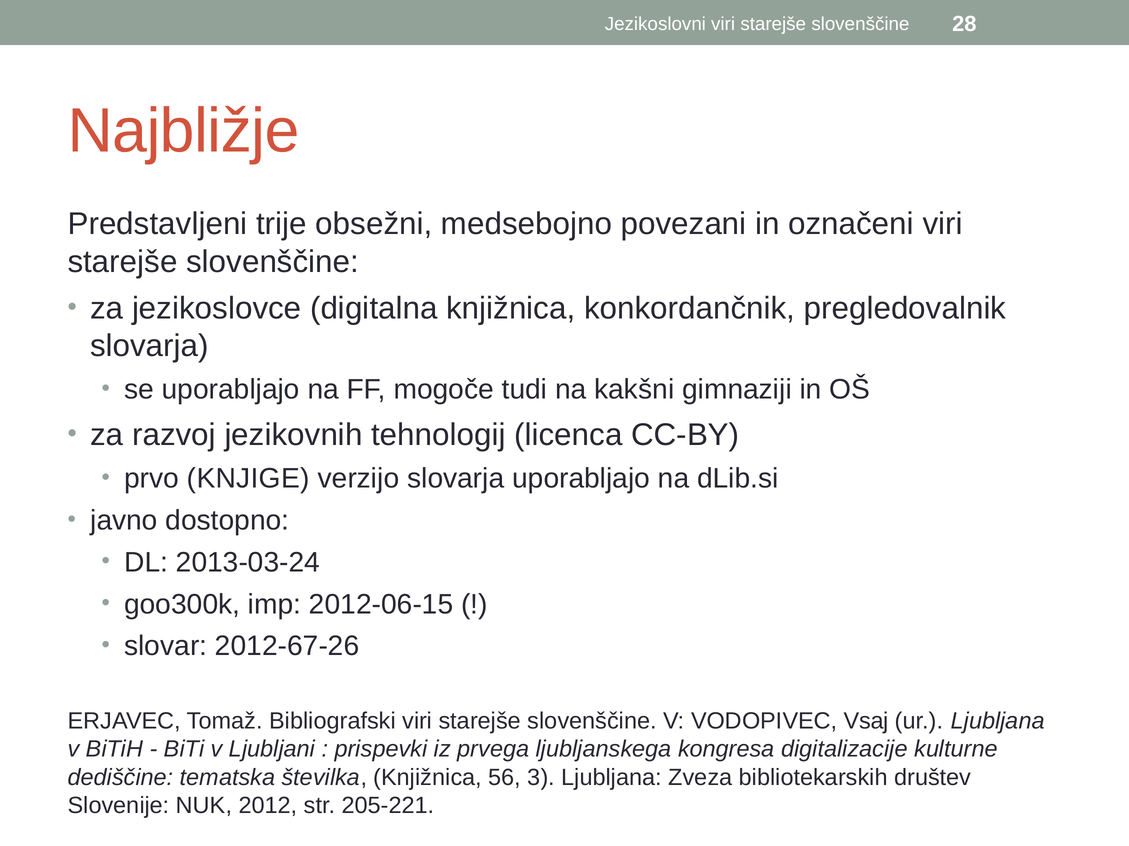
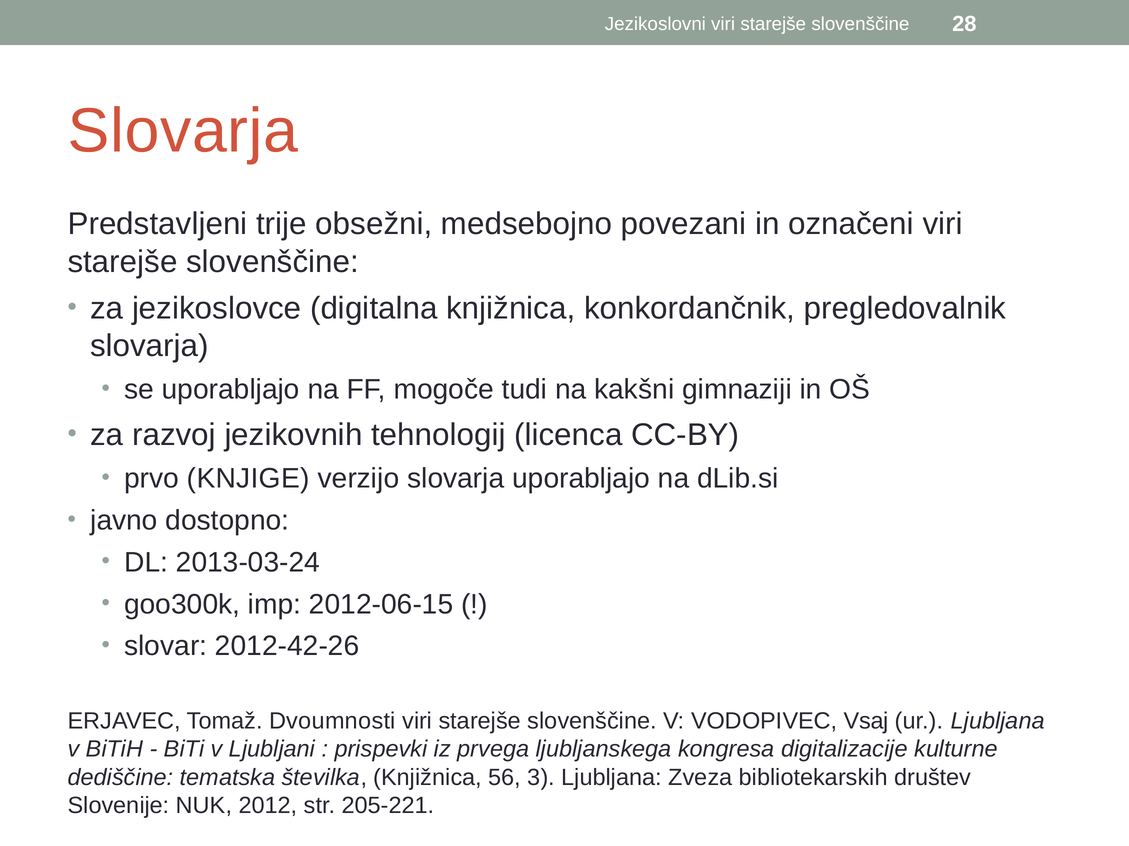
Najbližje at (184, 131): Najbližje -> Slovarja
2012-67-26: 2012-67-26 -> 2012-42-26
Bibliografski: Bibliografski -> Dvoumnosti
